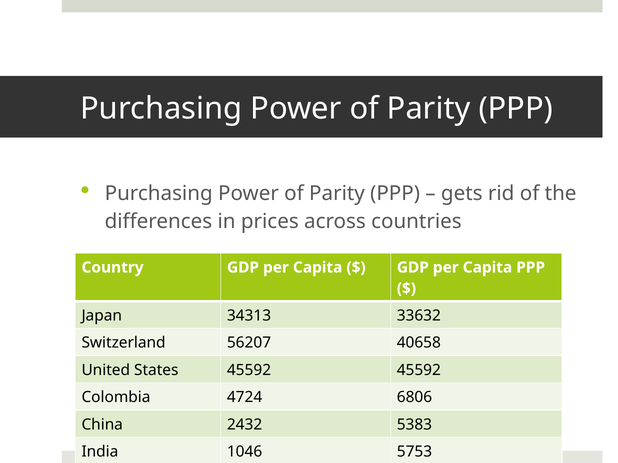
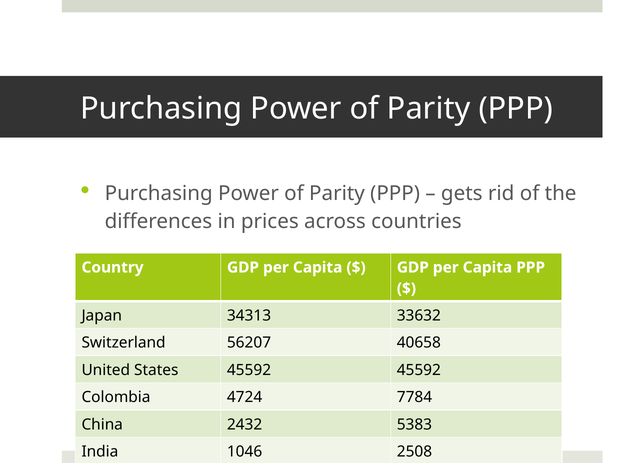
6806: 6806 -> 7784
5753: 5753 -> 2508
